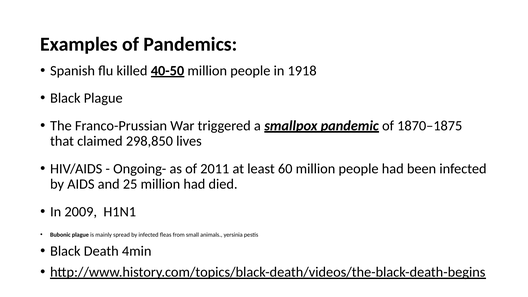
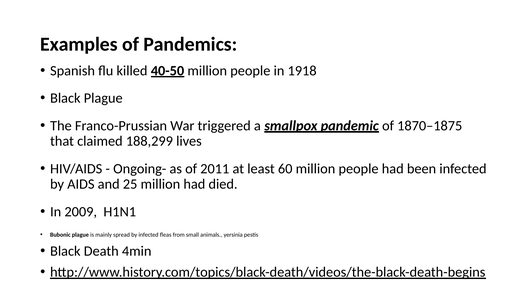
298,850: 298,850 -> 188,299
